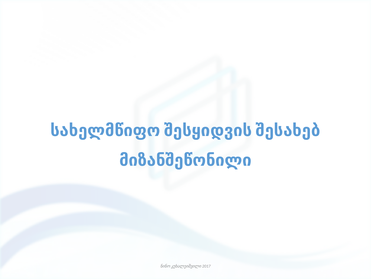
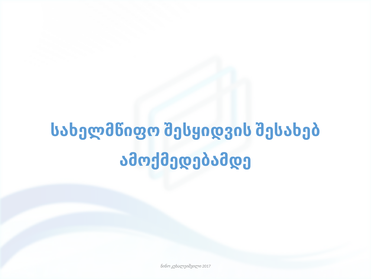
მიზანშეწონილი: მიზანშეწონილი -> ამოქმედებამდე
